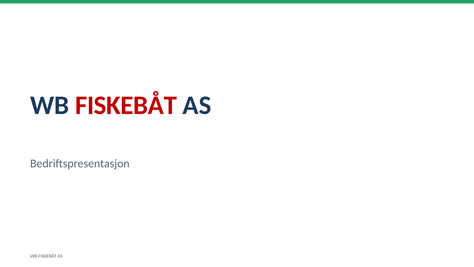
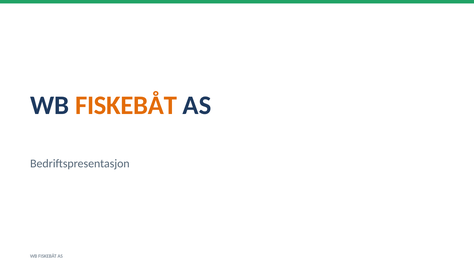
FISKEBÅT at (126, 105) colour: red -> orange
